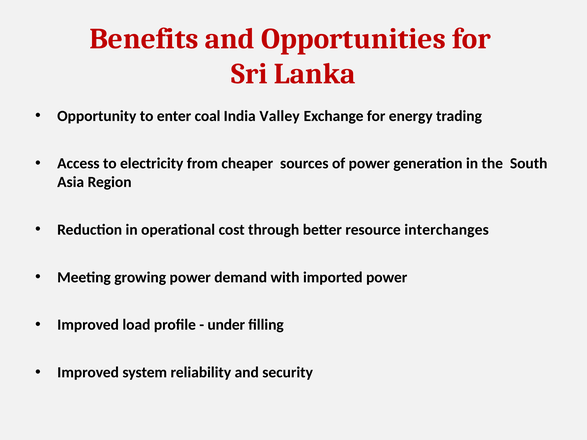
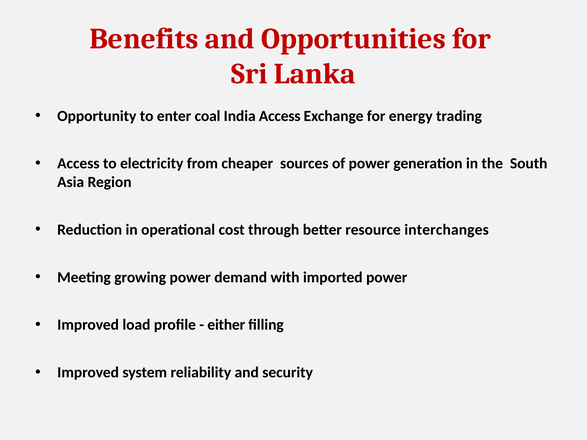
India Valley: Valley -> Access
under: under -> either
